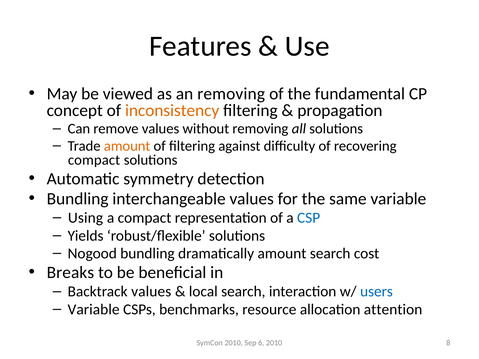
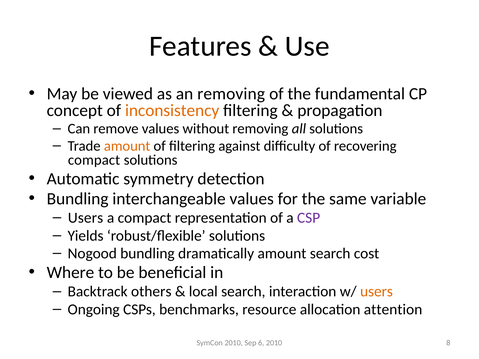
Using at (86, 218): Using -> Users
CSP colour: blue -> purple
Breaks: Breaks -> Where
Backtrack values: values -> others
users at (376, 292) colour: blue -> orange
Variable at (94, 310): Variable -> Ongoing
